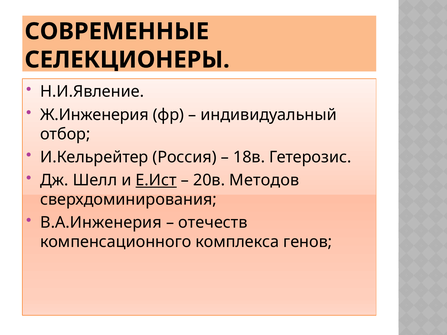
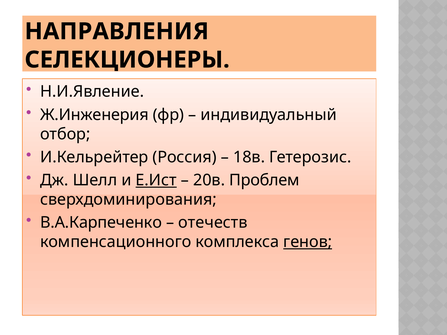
СОВРЕМЕННЫЕ: СОВРЕМЕННЫЕ -> НАПРАВЛЕНИЯ
Методов: Методов -> Проблем
В.А.Инженерия: В.А.Инженерия -> В.А.Карпеченко
генов underline: none -> present
